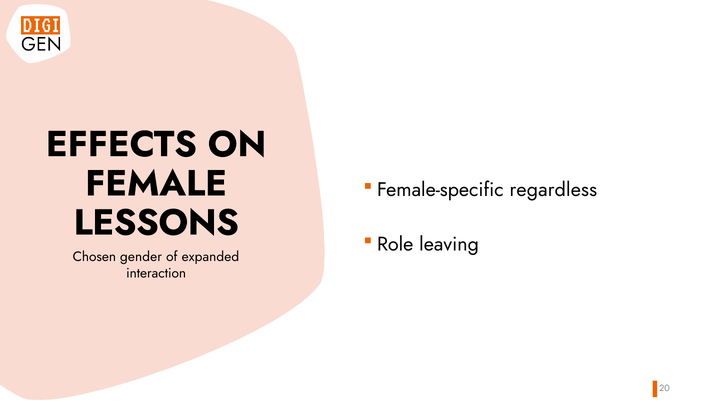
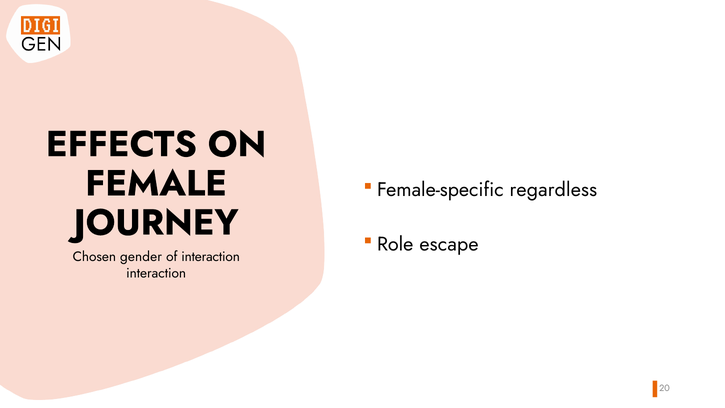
LESSONS: LESSONS -> JOURNEY
leaving: leaving -> escape
of expanded: expanded -> interaction
